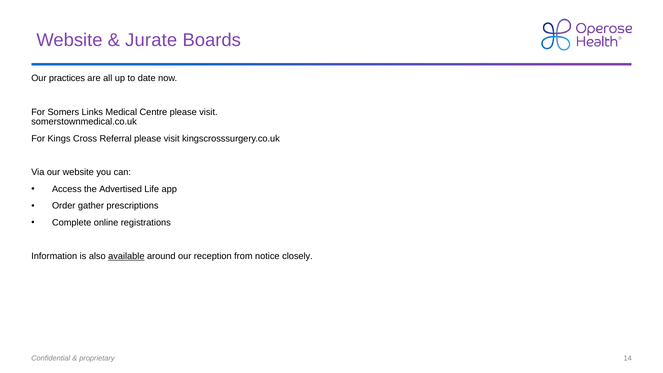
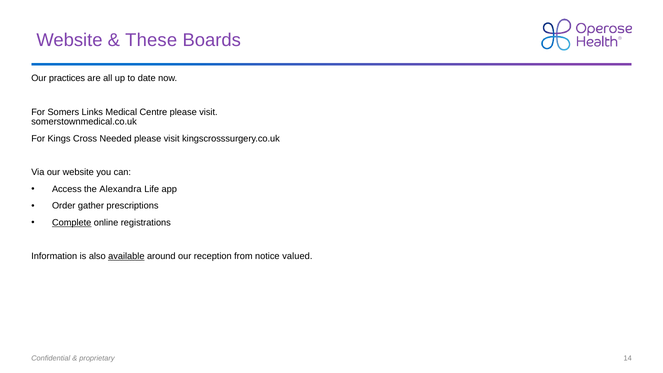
Jurate: Jurate -> These
Referral: Referral -> Needed
Advertised: Advertised -> Alexandra
Complete underline: none -> present
closely: closely -> valued
